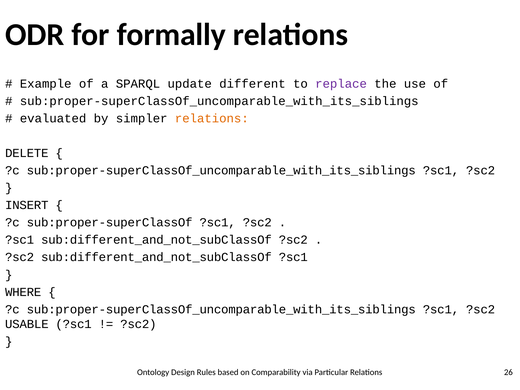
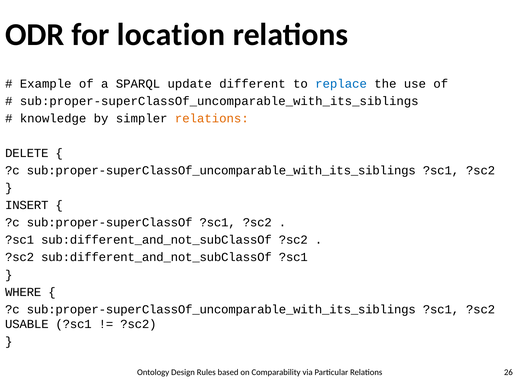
formally: formally -> location
replace colour: purple -> blue
evaluated: evaluated -> knowledge
